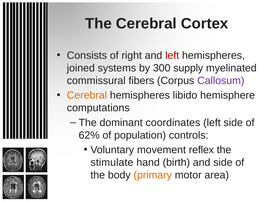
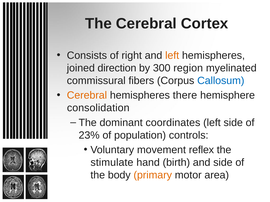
left at (172, 56) colour: red -> orange
systems: systems -> direction
supply: supply -> region
Callosum colour: purple -> blue
libido: libido -> there
computations: computations -> consolidation
62%: 62% -> 23%
